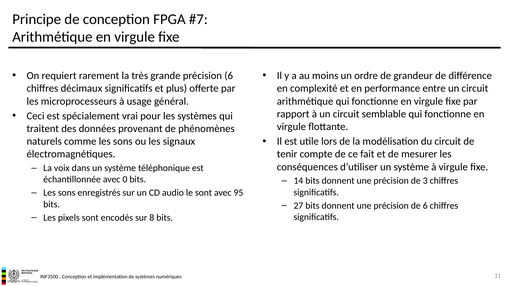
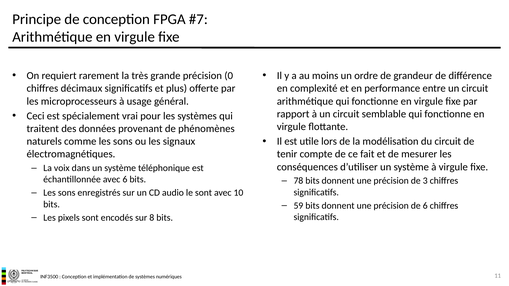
précision 6: 6 -> 0
avec 0: 0 -> 6
14: 14 -> 78
95: 95 -> 10
27: 27 -> 59
